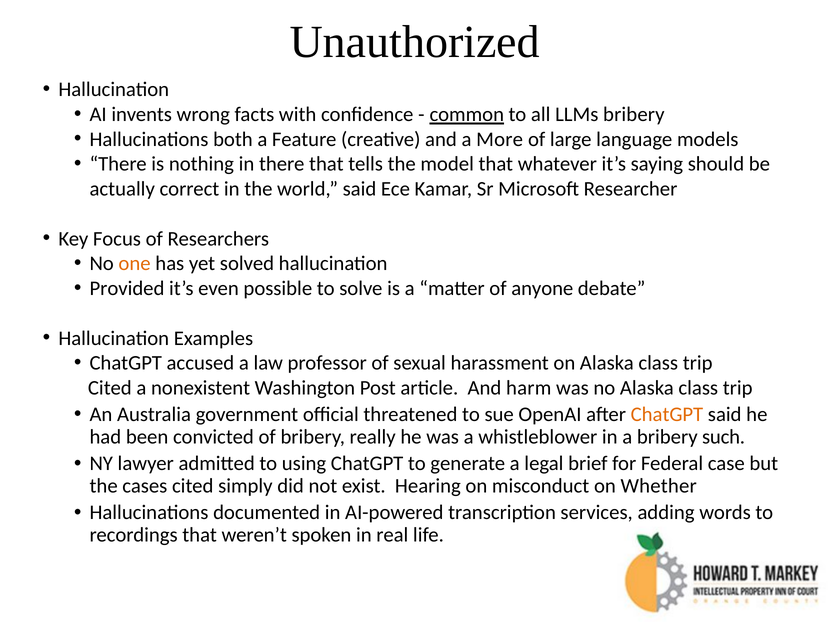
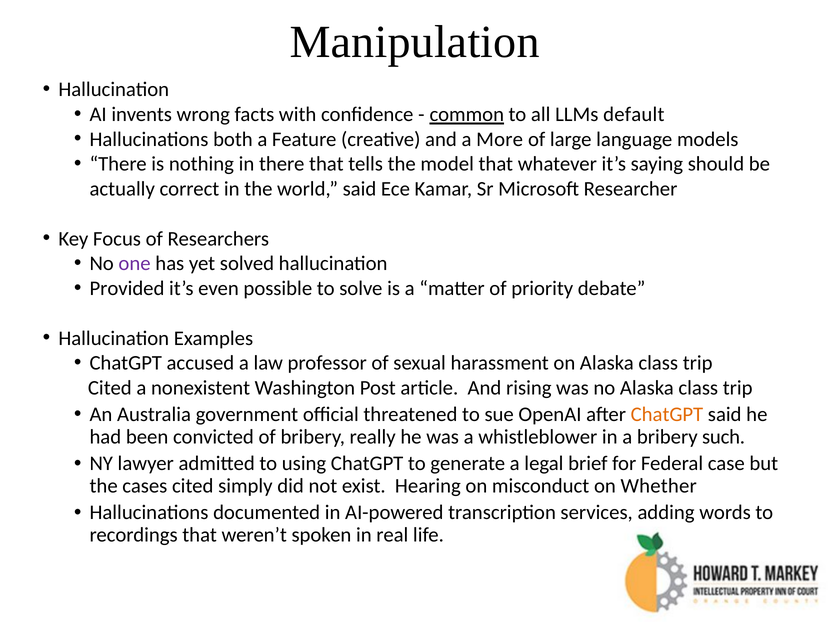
Unauthorized: Unauthorized -> Manipulation
LLMs bribery: bribery -> default
one colour: orange -> purple
anyone: anyone -> priority
harm: harm -> rising
